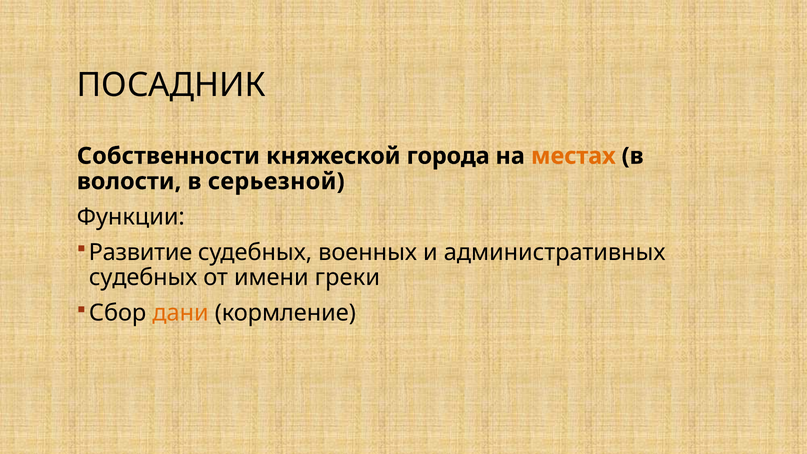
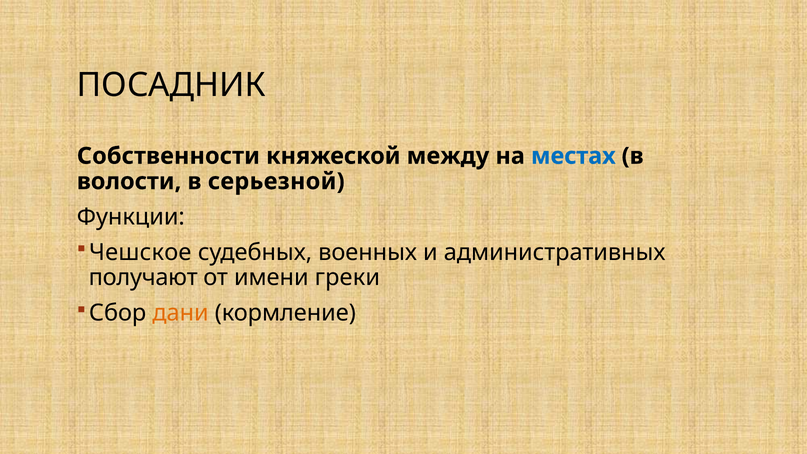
города: города -> между
местах colour: orange -> blue
Развитие: Развитие -> Чешское
судебных at (143, 278): судебных -> получают
